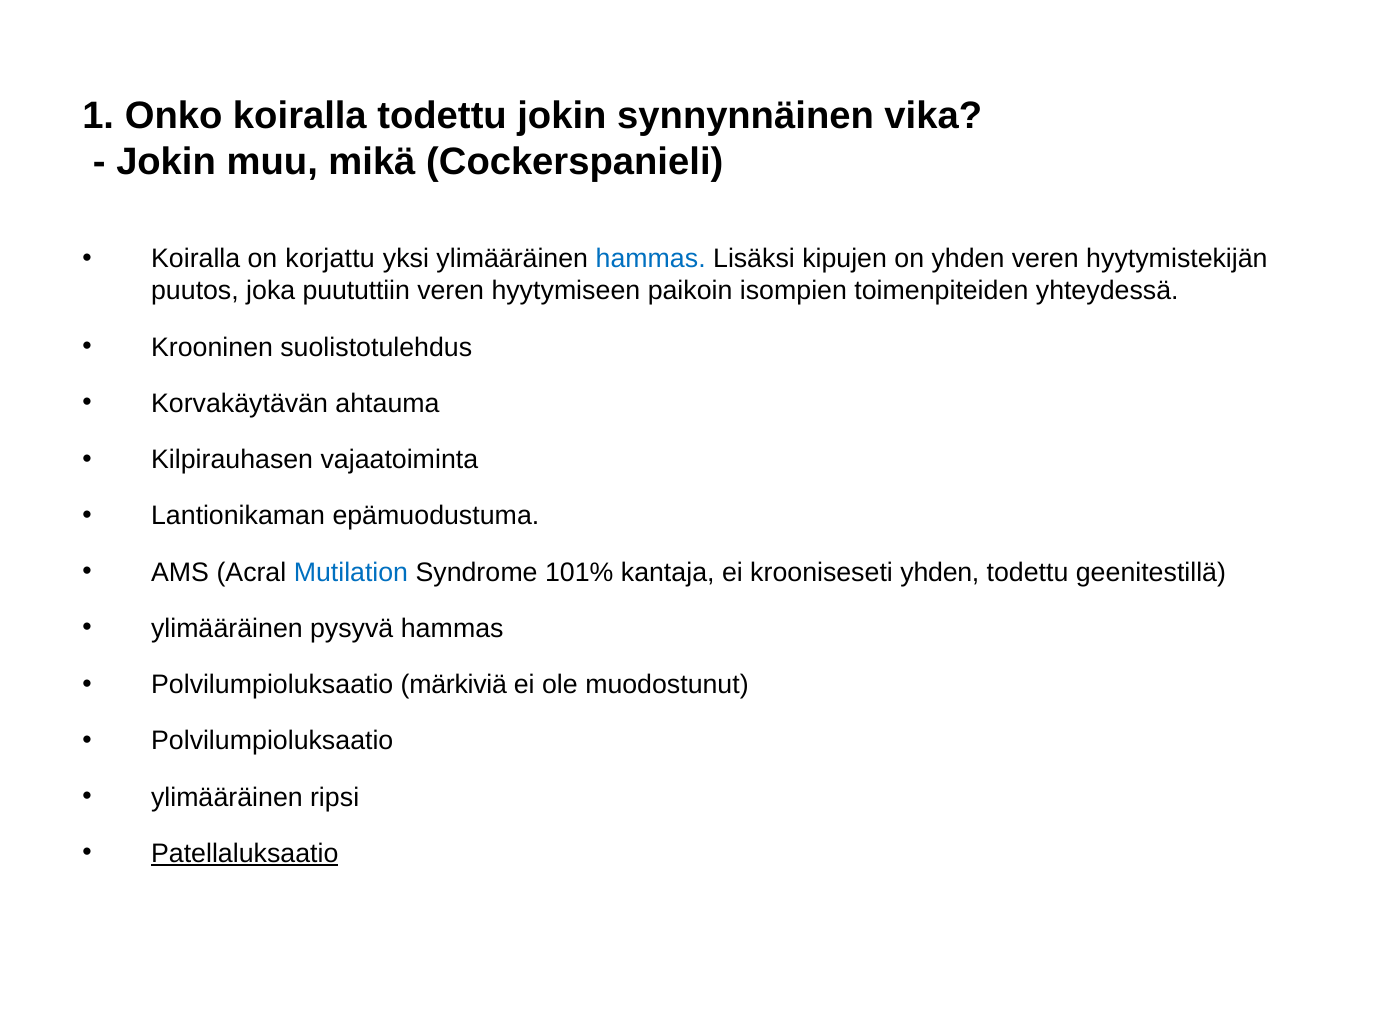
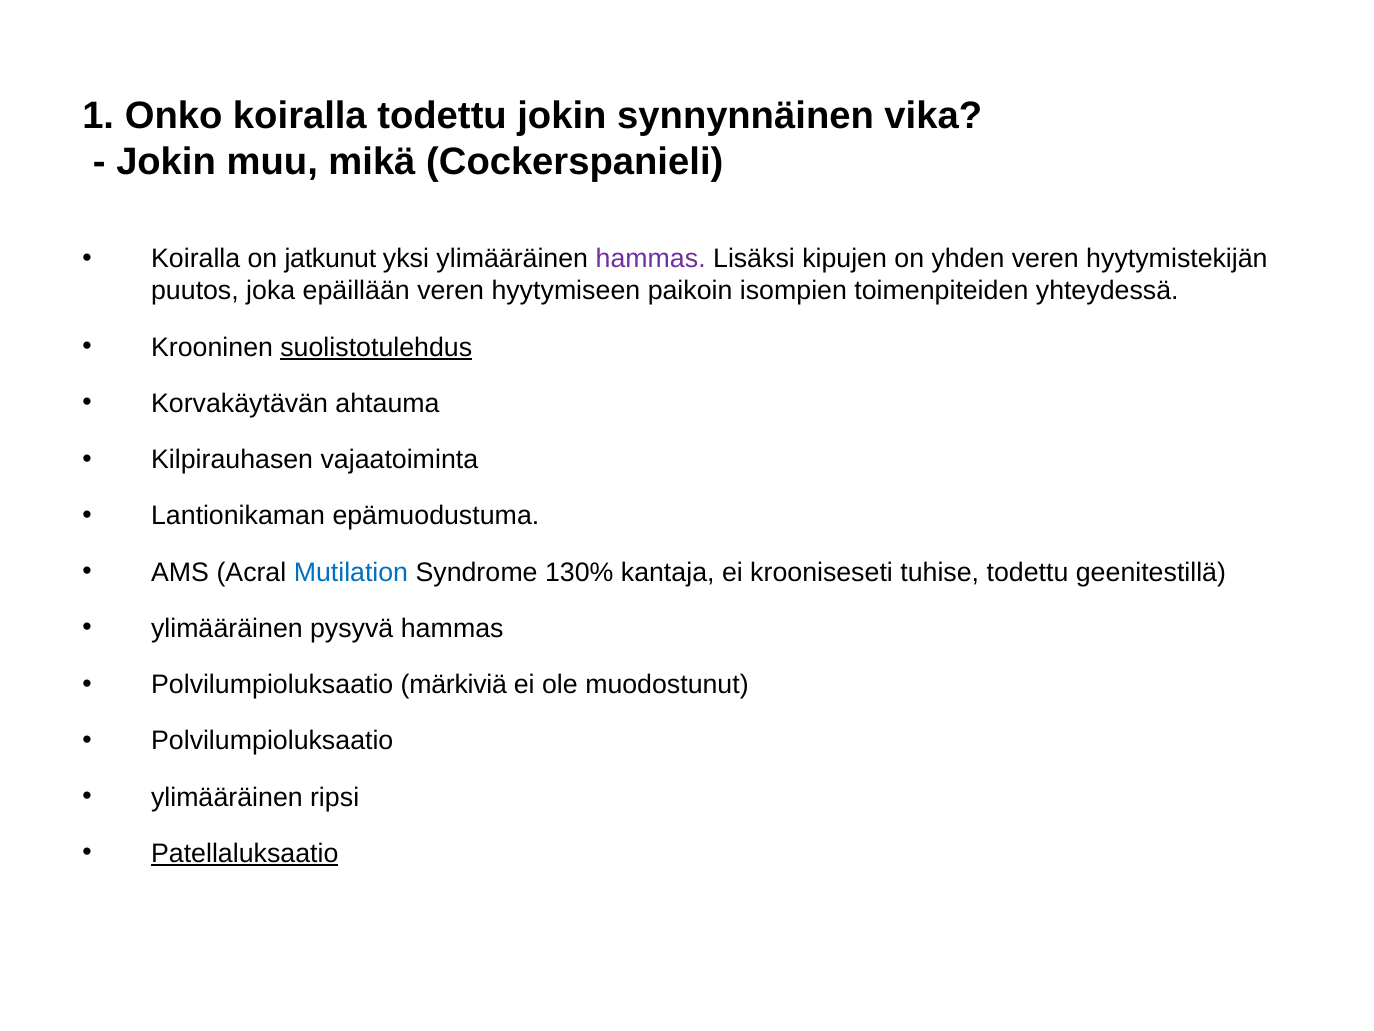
korjattu: korjattu -> jatkunut
hammas at (651, 259) colour: blue -> purple
puututtiin: puututtiin -> epäillään
suolistotulehdus underline: none -> present
101%: 101% -> 130%
krooniseseti yhden: yhden -> tuhise
